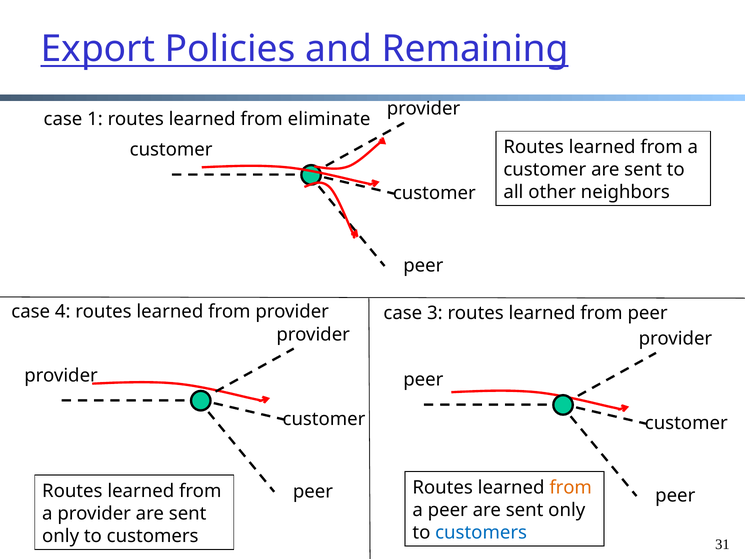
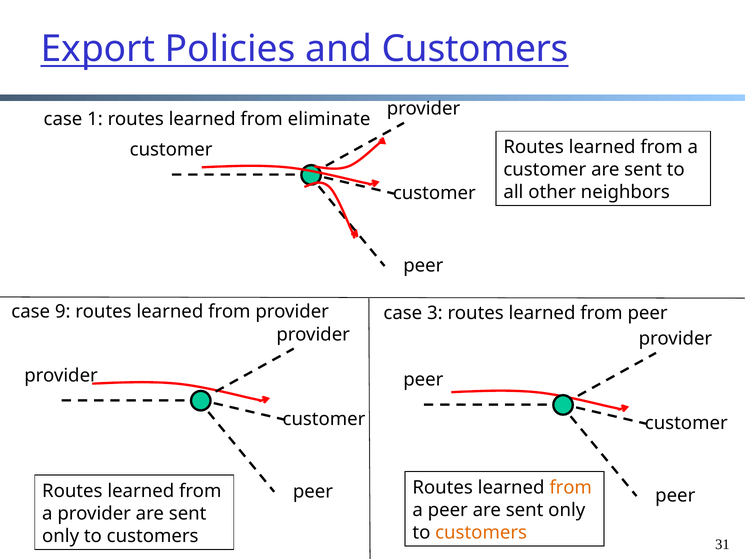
and Remaining: Remaining -> Customers
4: 4 -> 9
customers at (481, 532) colour: blue -> orange
